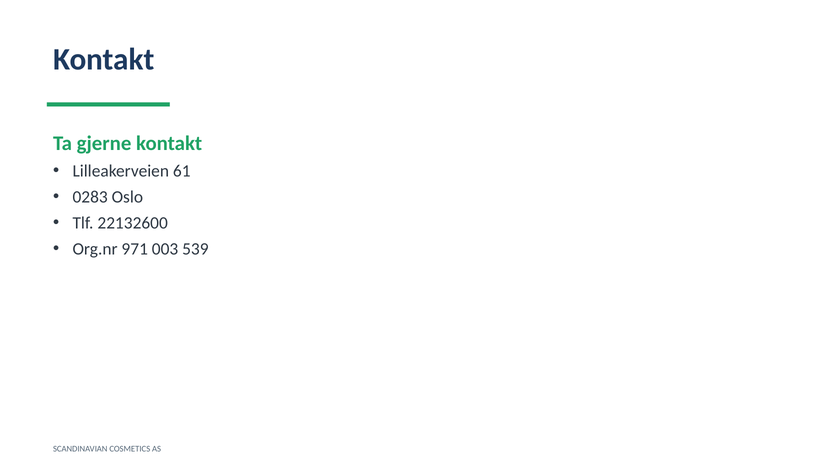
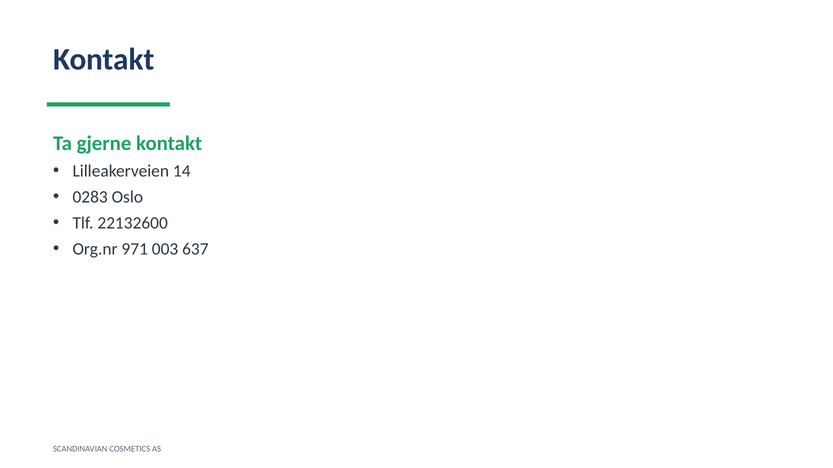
61: 61 -> 14
539: 539 -> 637
